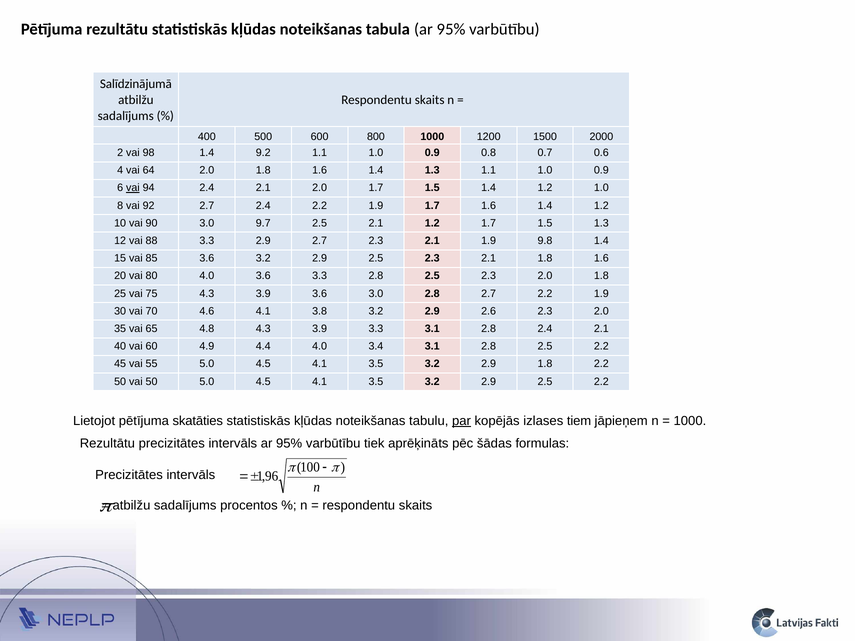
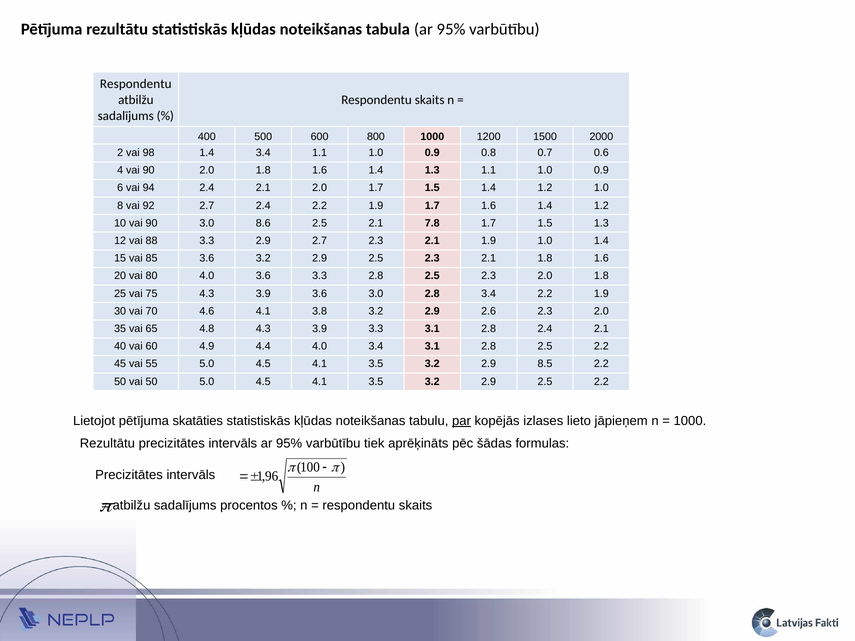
Salīdzinājumā at (136, 84): Salīdzinājumā -> Respondentu
1.4 9.2: 9.2 -> 3.4
4 vai 64: 64 -> 90
vai at (133, 188) underline: present -> none
9.7: 9.7 -> 8.6
2.1 1.2: 1.2 -> 7.8
1.9 9.8: 9.8 -> 1.0
2.8 2.7: 2.7 -> 3.4
2.9 1.8: 1.8 -> 8.5
tiem: tiem -> lieto
